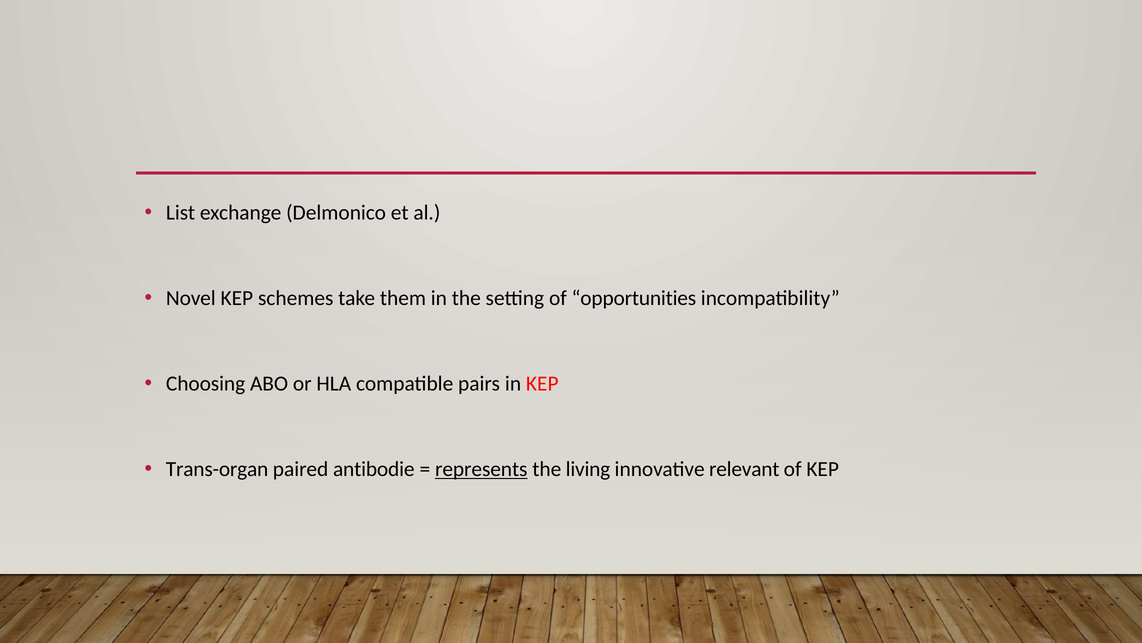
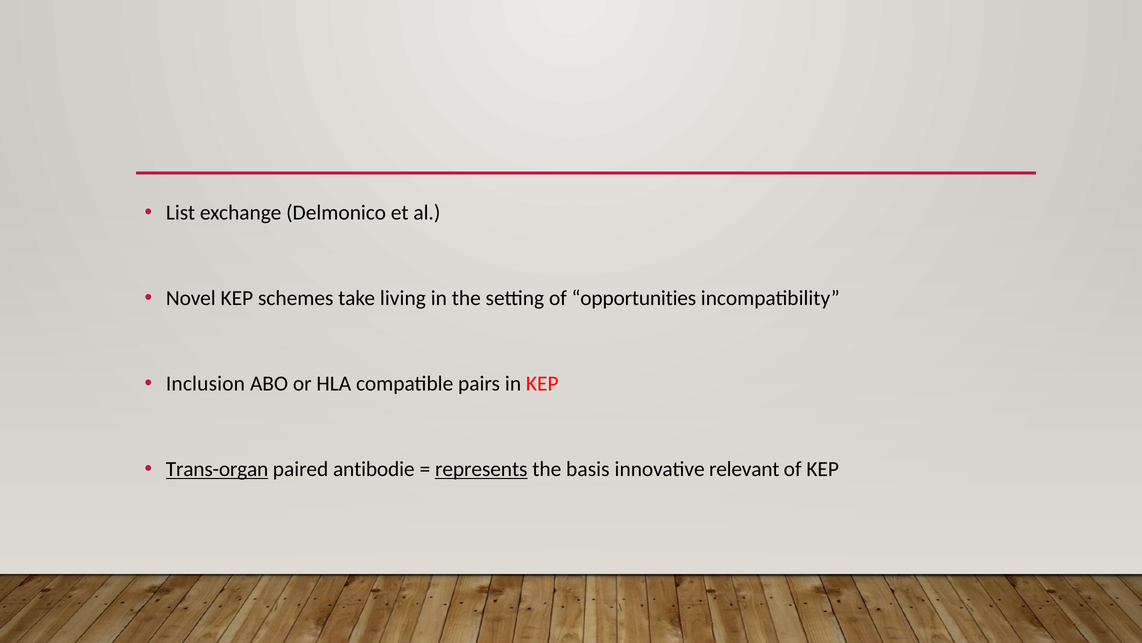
them: them -> living
Choosing: Choosing -> Inclusion
Trans-organ underline: none -> present
living: living -> basis
